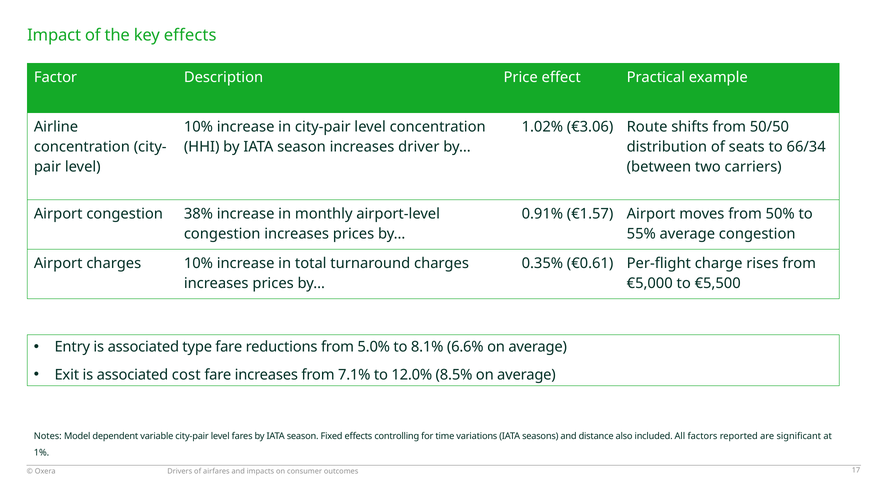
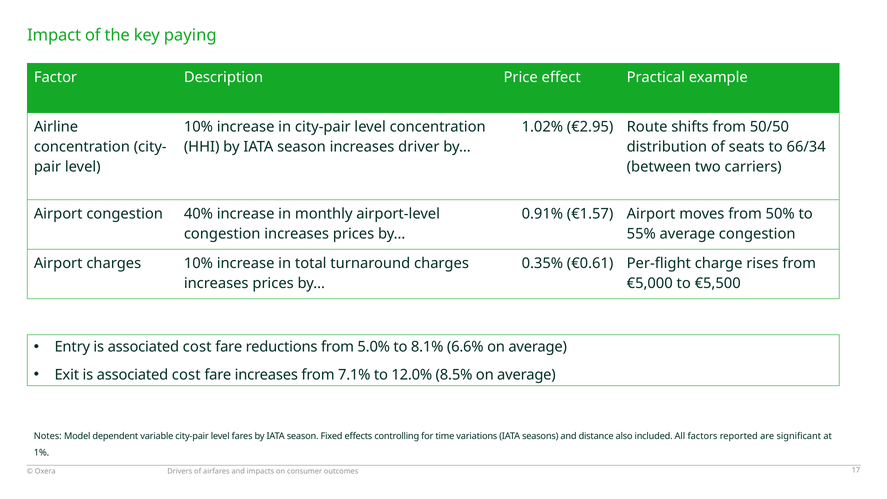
key effects: effects -> paying
€3.06: €3.06 -> €2.95
38%: 38% -> 40%
Entry is associated type: type -> cost
